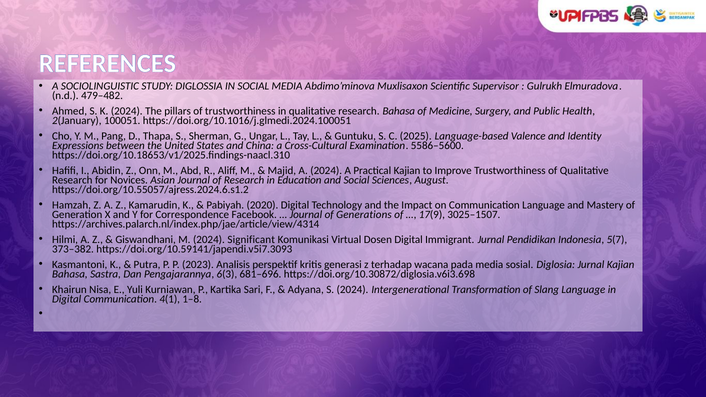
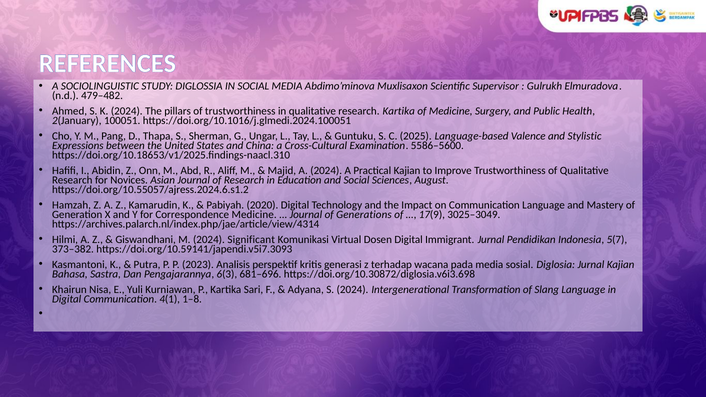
research Bahasa: Bahasa -> Kartika
Identity: Identity -> Stylistic
Correspondence Facebook: Facebook -> Medicine
3025–1507: 3025–1507 -> 3025–3049
